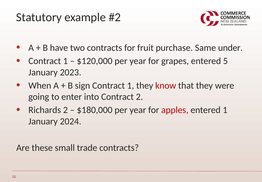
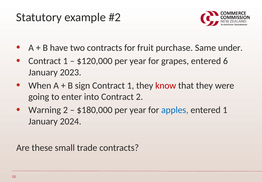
5: 5 -> 6
Richards: Richards -> Warning
apples colour: red -> blue
